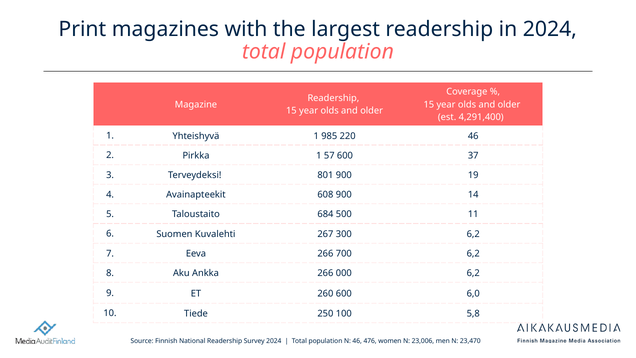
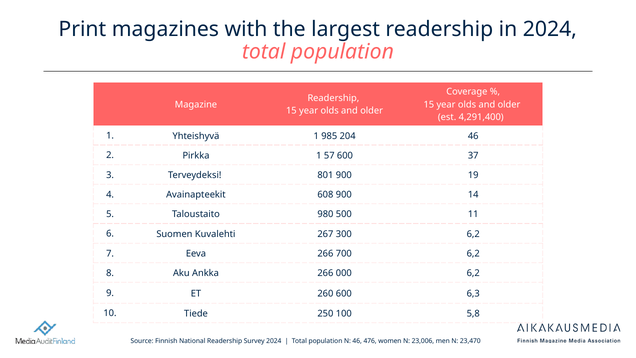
220: 220 -> 204
684: 684 -> 980
6,0: 6,0 -> 6,3
